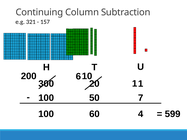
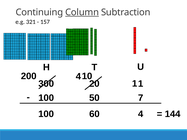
Column underline: none -> present
200 6: 6 -> 4
599: 599 -> 144
